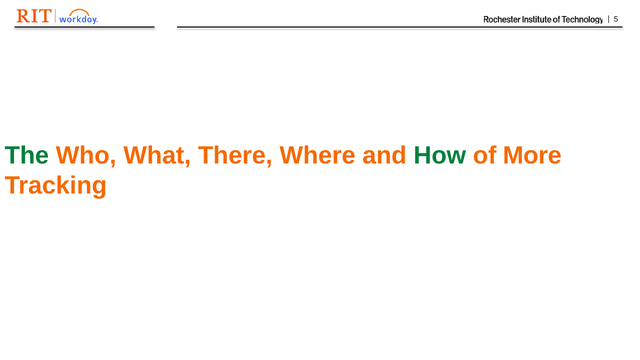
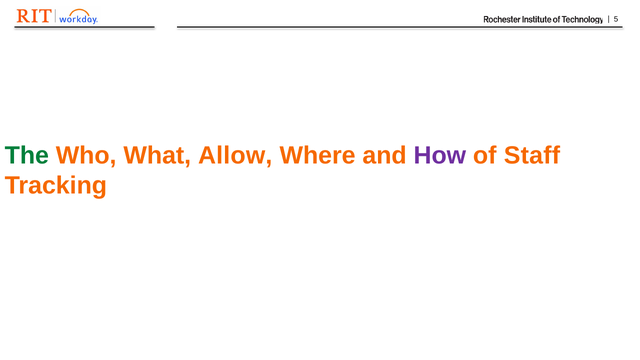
There: There -> Allow
How colour: green -> purple
More: More -> Staff
